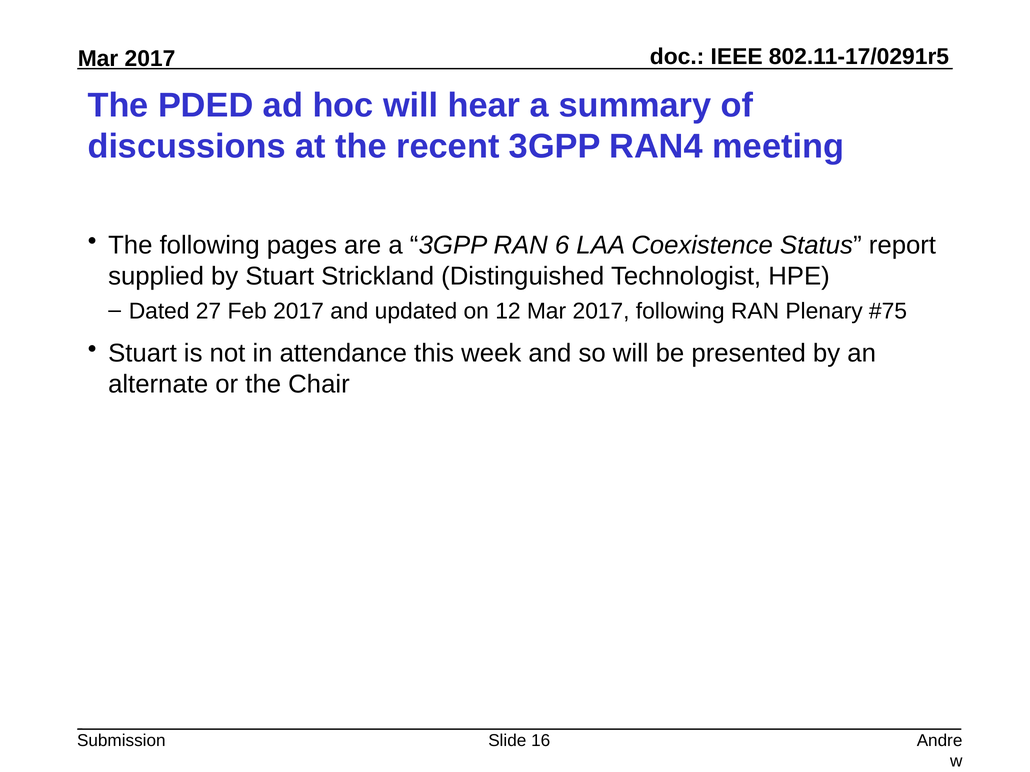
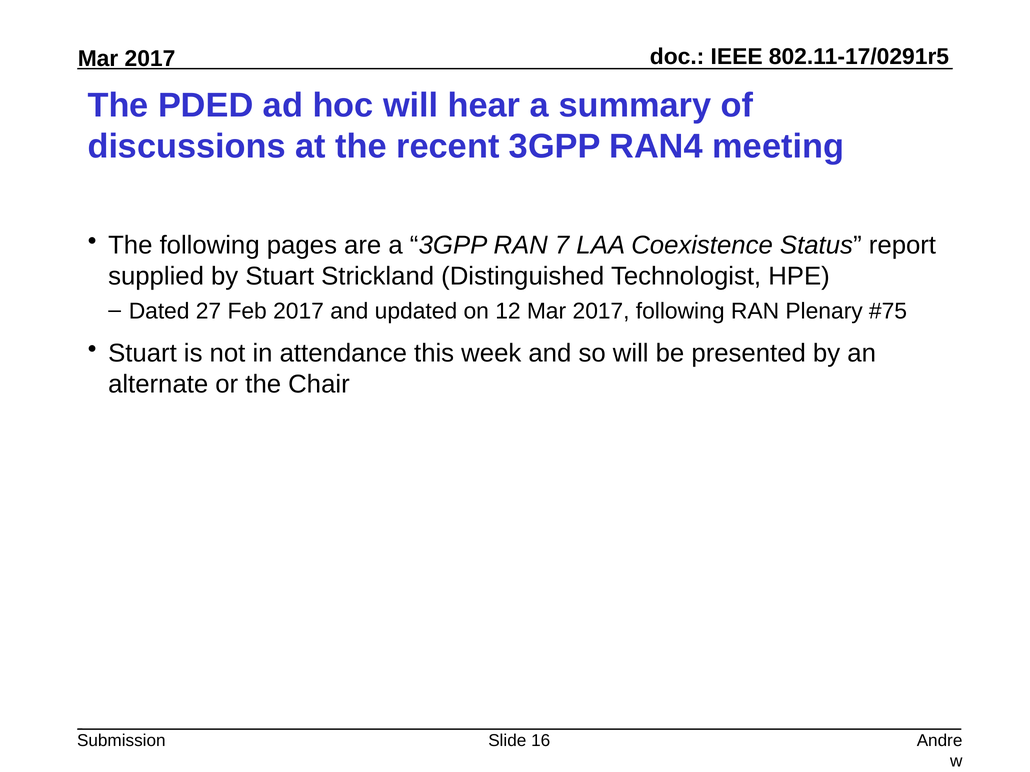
6: 6 -> 7
